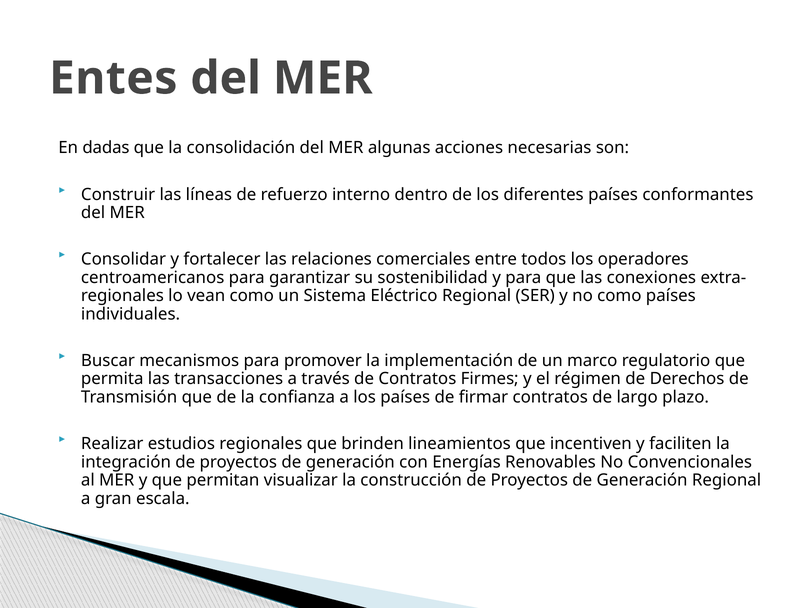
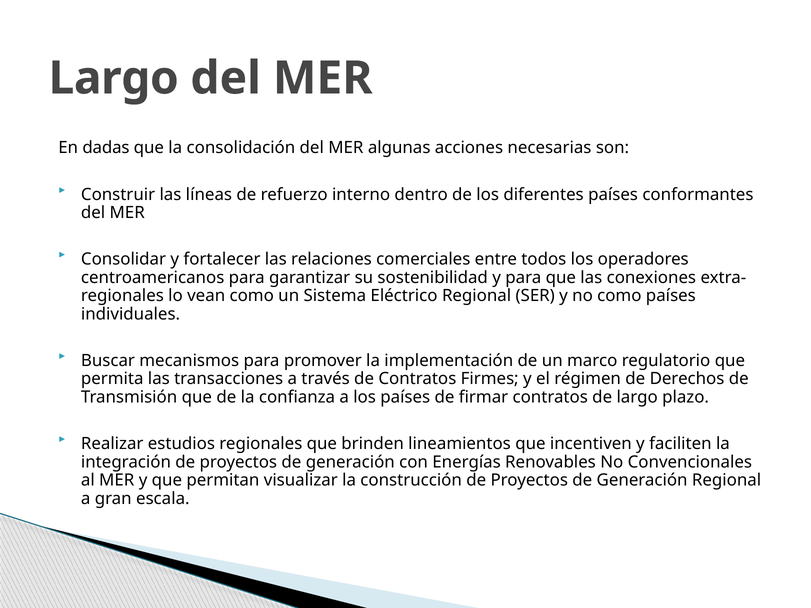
Entes at (113, 78): Entes -> Largo
